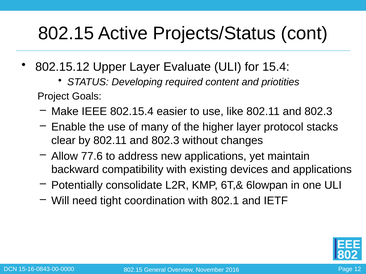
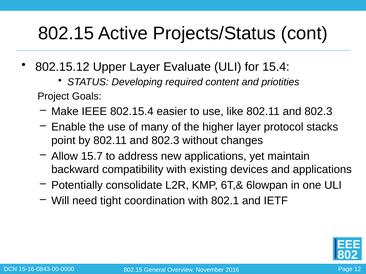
clear: clear -> point
77.6: 77.6 -> 15.7
